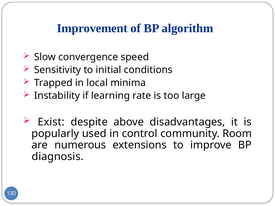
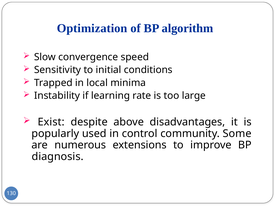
Improvement: Improvement -> Optimization
Room: Room -> Some
